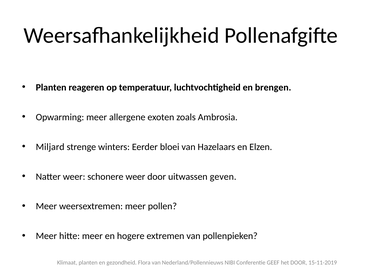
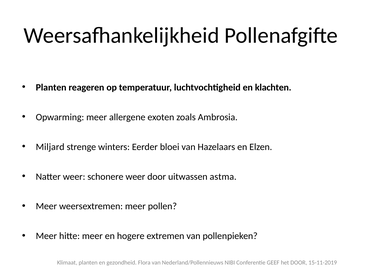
brengen: brengen -> klachten
geven: geven -> astma
